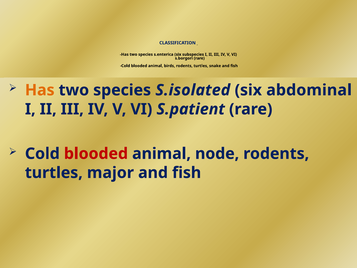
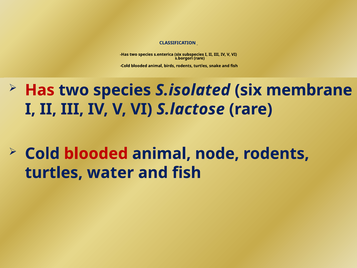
Has at (40, 90) colour: orange -> red
abdominal: abdominal -> membrane
S.patient: S.patient -> S.lactose
major: major -> water
